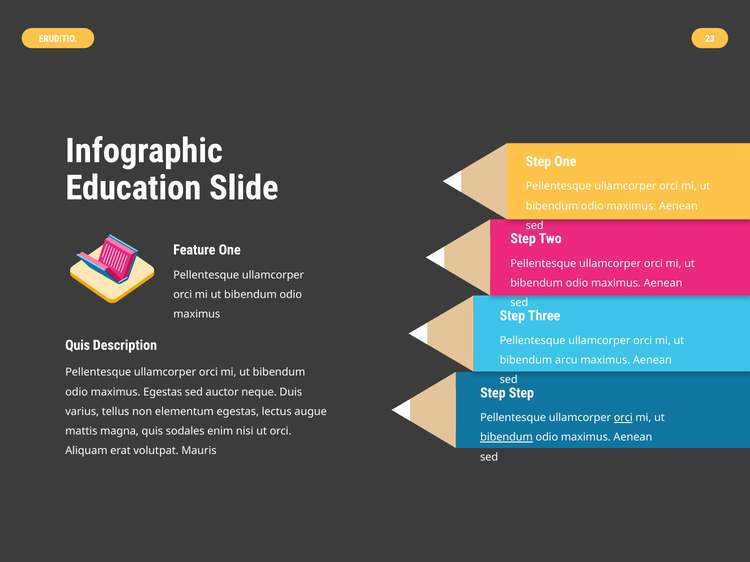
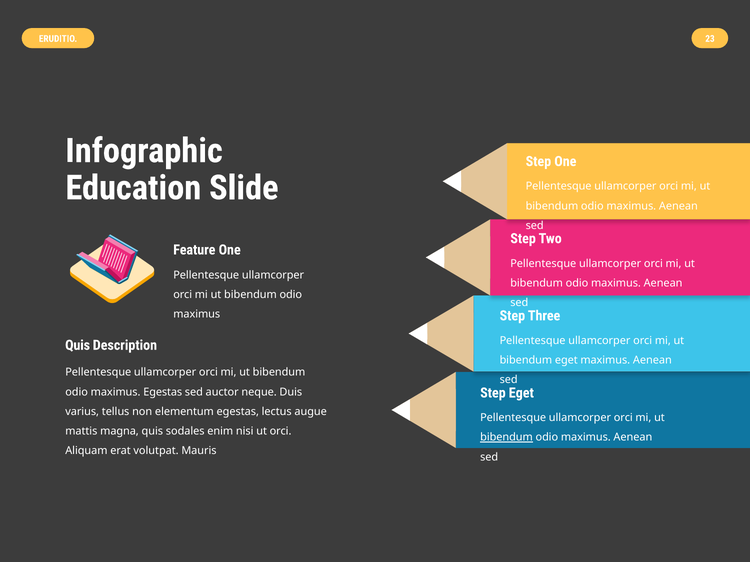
bibendum arcu: arcu -> eget
Step Step: Step -> Eget
orci at (623, 418) underline: present -> none
